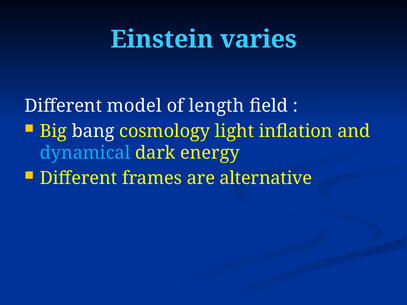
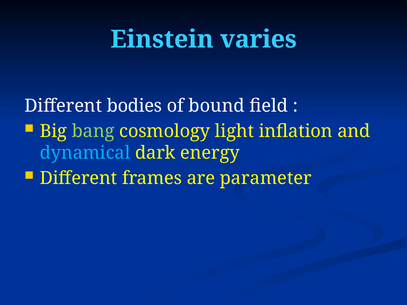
model: model -> bodies
length: length -> bound
bang colour: white -> light green
alternative: alternative -> parameter
